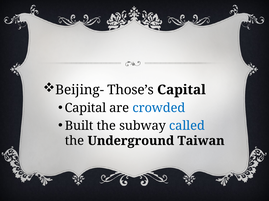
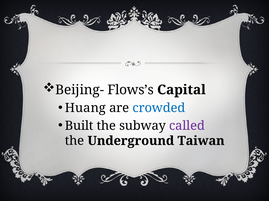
Those’s: Those’s -> Flows’s
Capital at (85, 108): Capital -> Huang
called colour: blue -> purple
